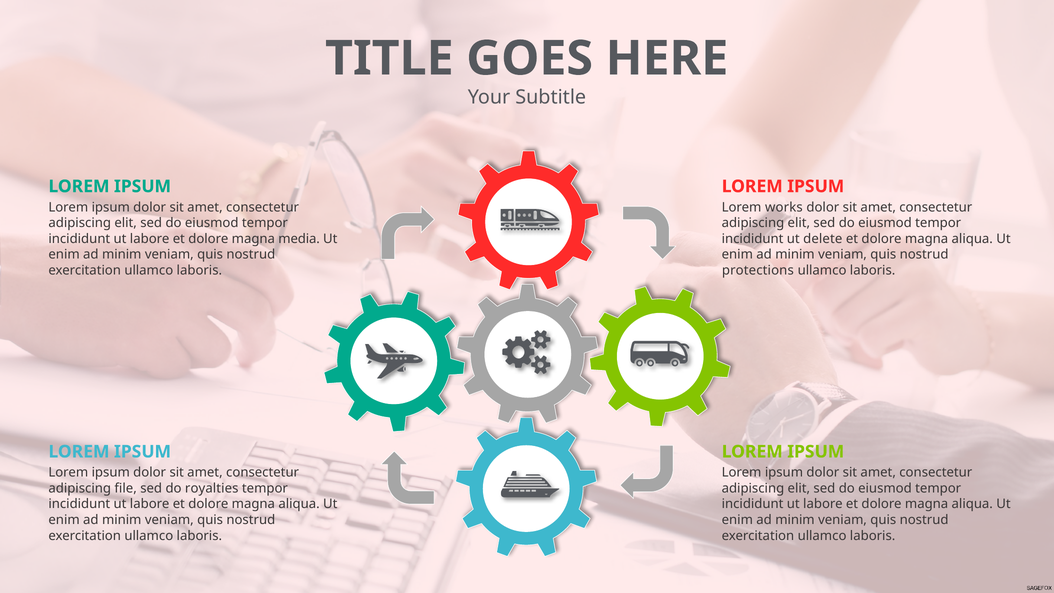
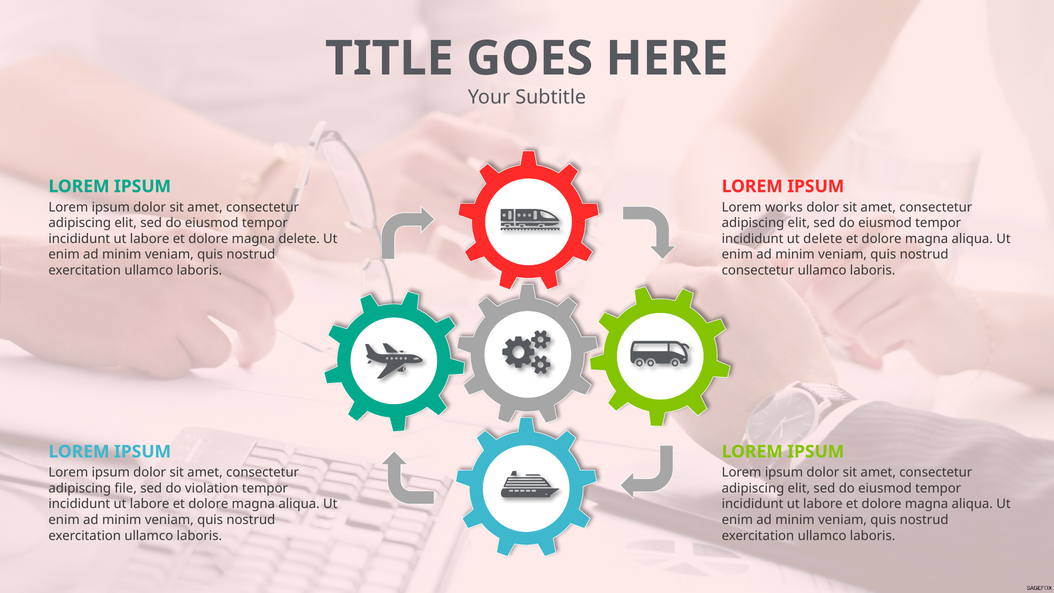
magna media: media -> delete
protections at (758, 270): protections -> consectetur
royalties: royalties -> violation
